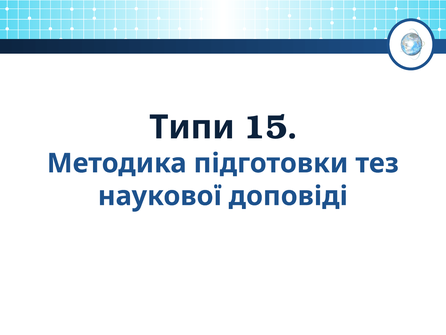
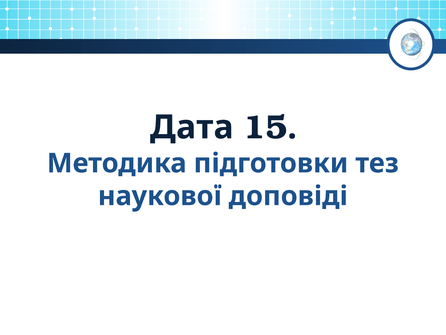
Типи: Типи -> Дата
